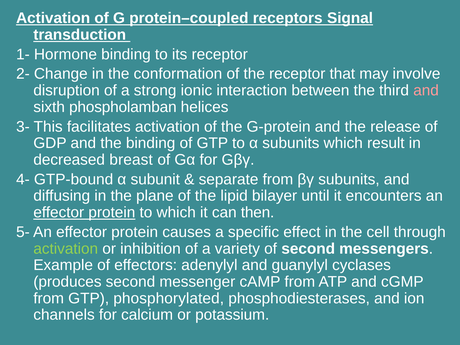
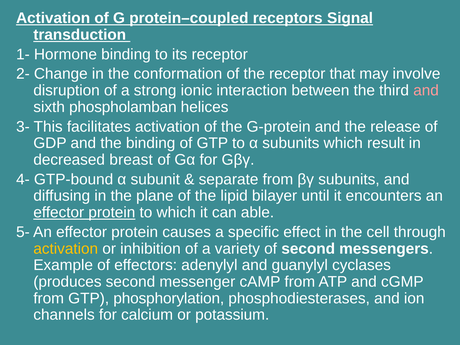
then: then -> able
activation at (66, 249) colour: light green -> yellow
phosphorylated: phosphorylated -> phosphorylation
